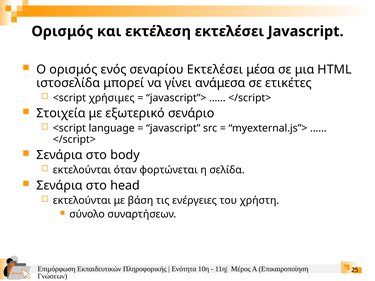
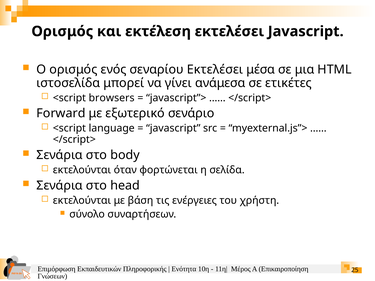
χρήσιμες: χρήσιμες -> browsers
Στοιχεία: Στοιχεία -> Forward
